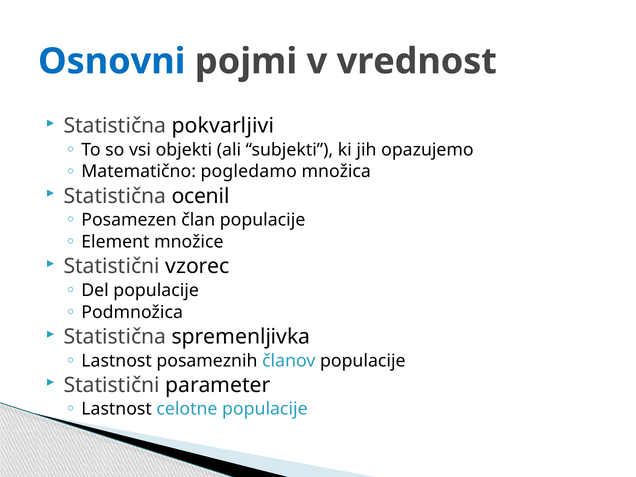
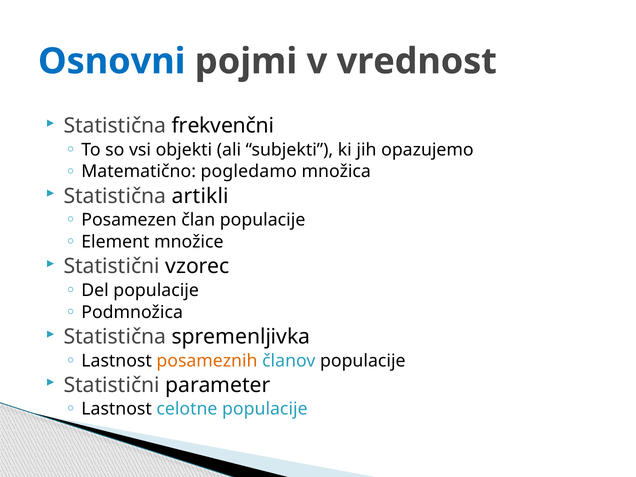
pokvarljivi: pokvarljivi -> frekvenčni
ocenil: ocenil -> artikli
posameznih colour: black -> orange
